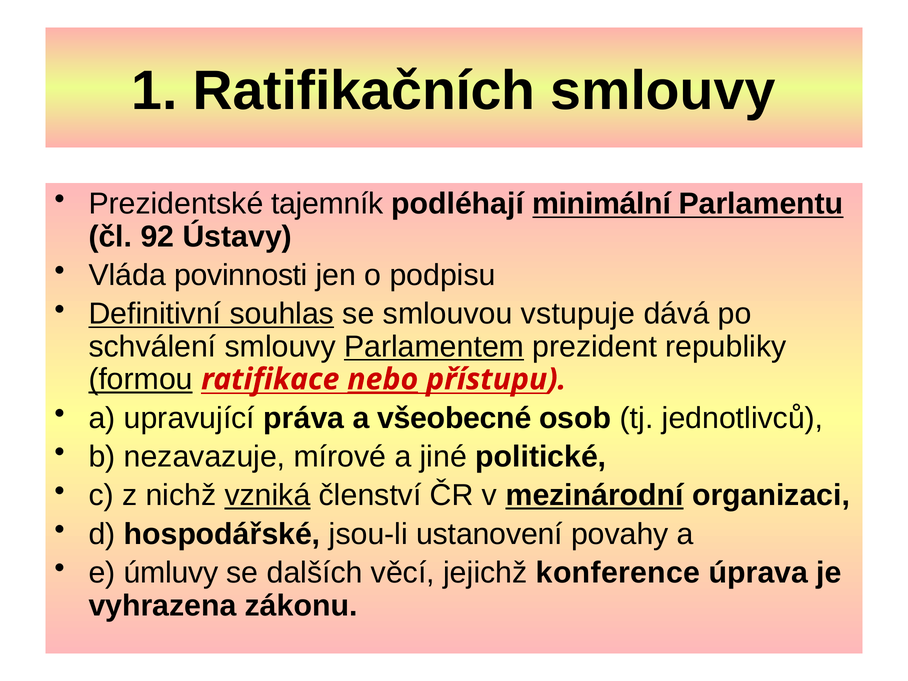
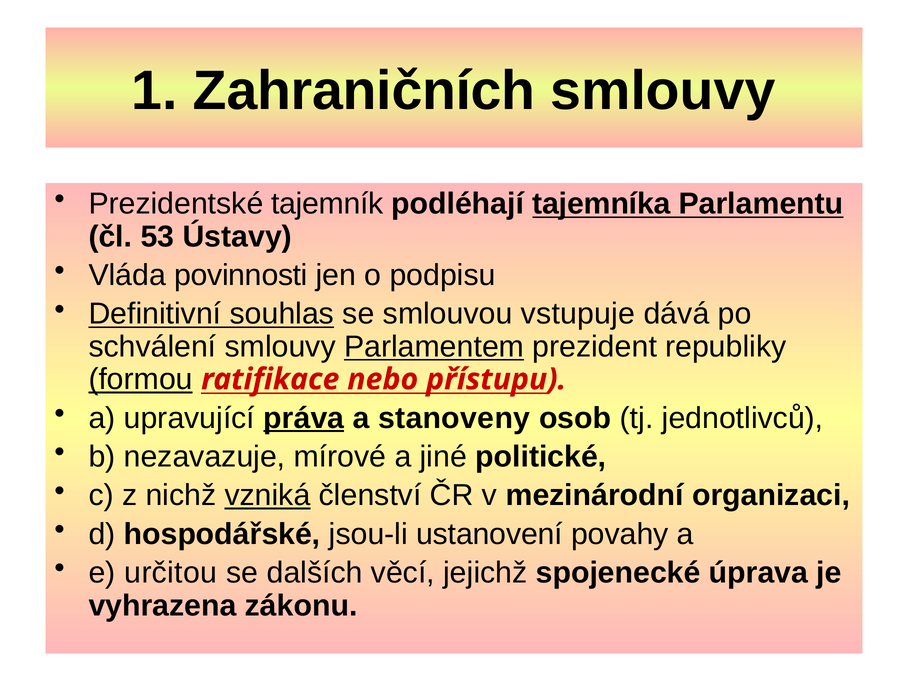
Ratifikačních: Ratifikačních -> Zahraničních
minimální: minimální -> tajemníka
92: 92 -> 53
nebo underline: present -> none
práva underline: none -> present
všeobecné: všeobecné -> stanoveny
mezinárodní underline: present -> none
úmluvy: úmluvy -> určitou
konference: konference -> spojenecké
